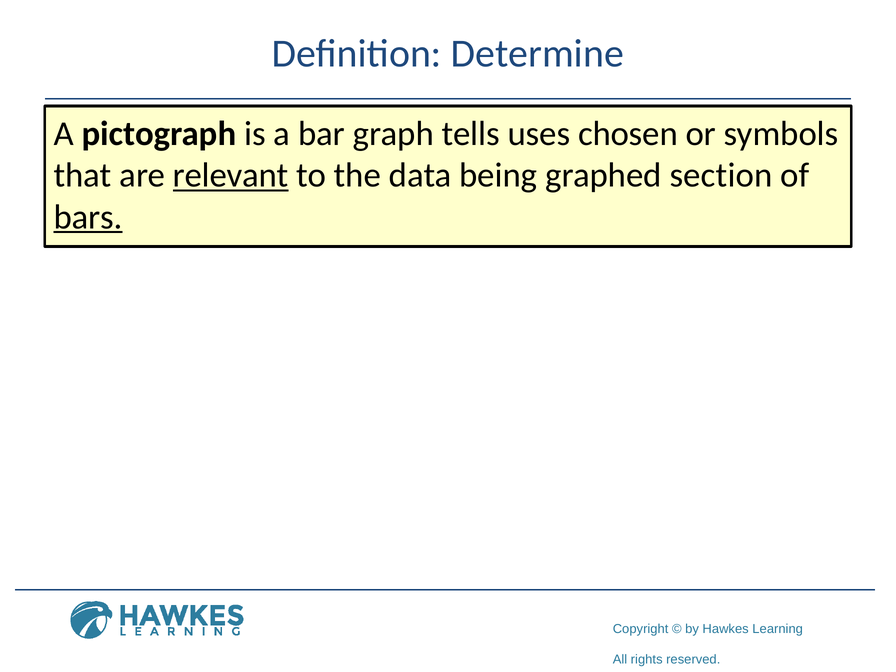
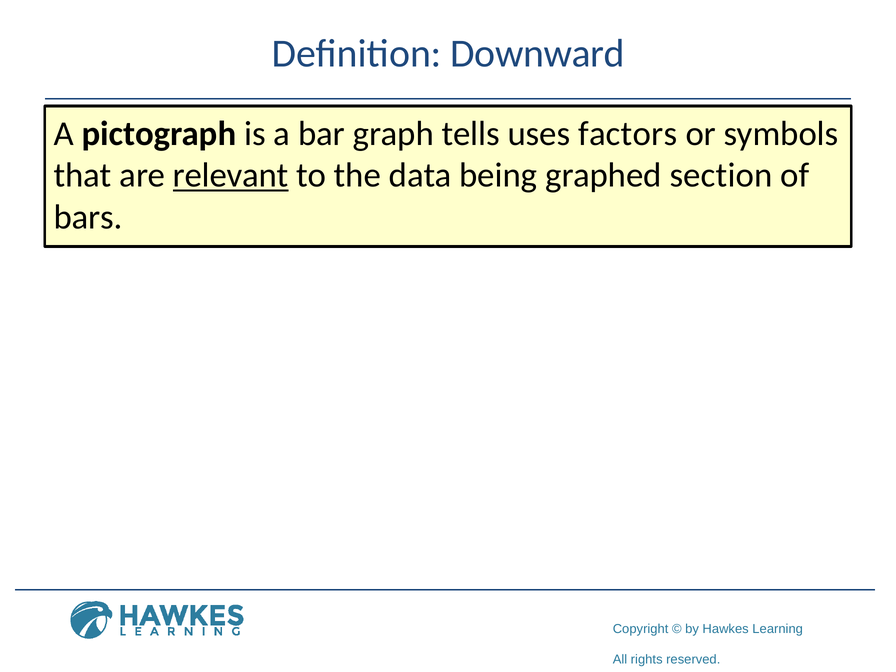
Determine: Determine -> Downward
chosen: chosen -> factors
bars underline: present -> none
